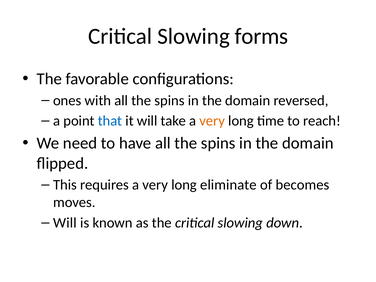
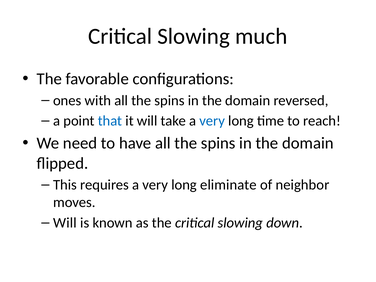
forms: forms -> much
very at (212, 121) colour: orange -> blue
becomes: becomes -> neighbor
